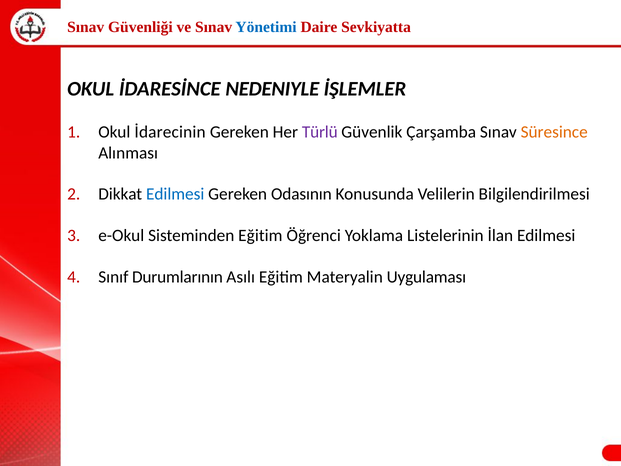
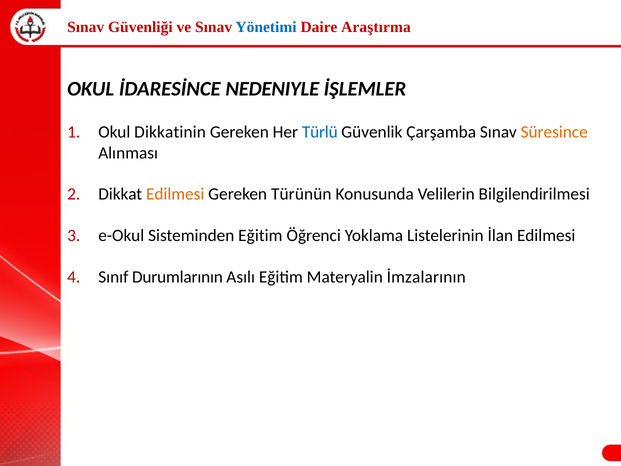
Sevkiyatta: Sevkiyatta -> Araştırma
İdarecinin: İdarecinin -> Dikkatinin
Türlü colour: purple -> blue
Edilmesi at (175, 194) colour: blue -> orange
Odasının: Odasının -> Türünün
Uygulaması: Uygulaması -> İmzalarının
